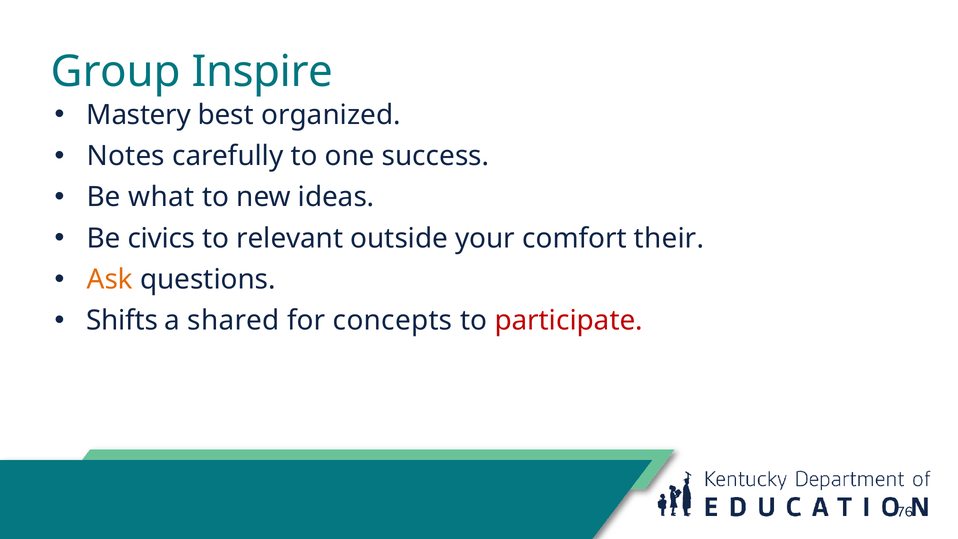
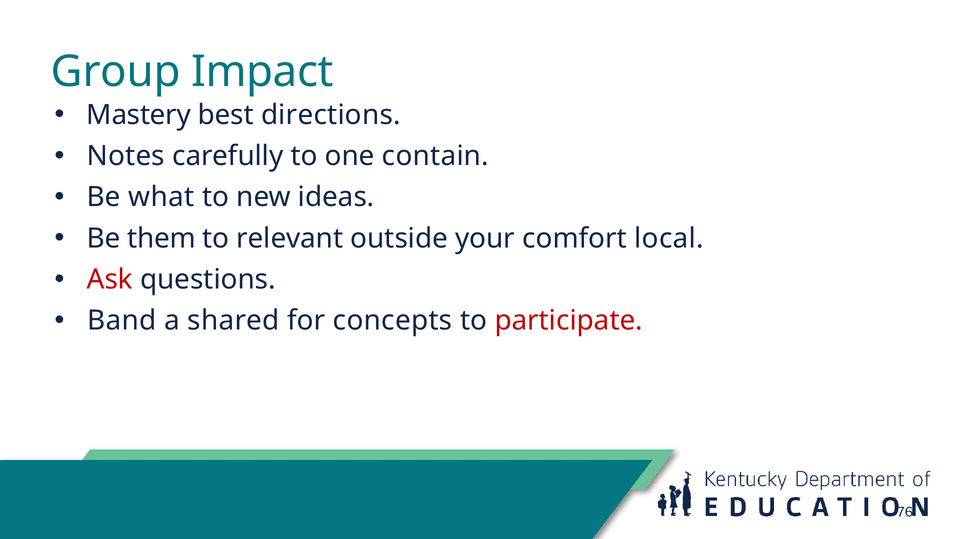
Inspire: Inspire -> Impact
organized: organized -> directions
success: success -> contain
civics: civics -> them
their: their -> local
Ask colour: orange -> red
Shifts: Shifts -> Band
